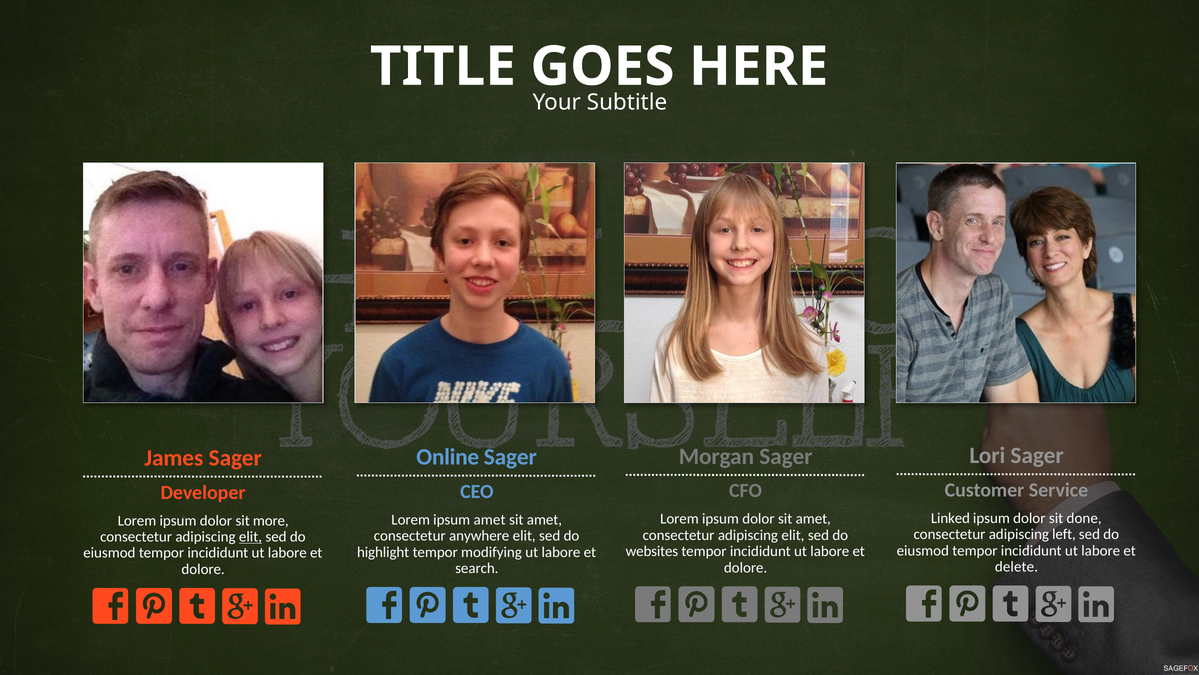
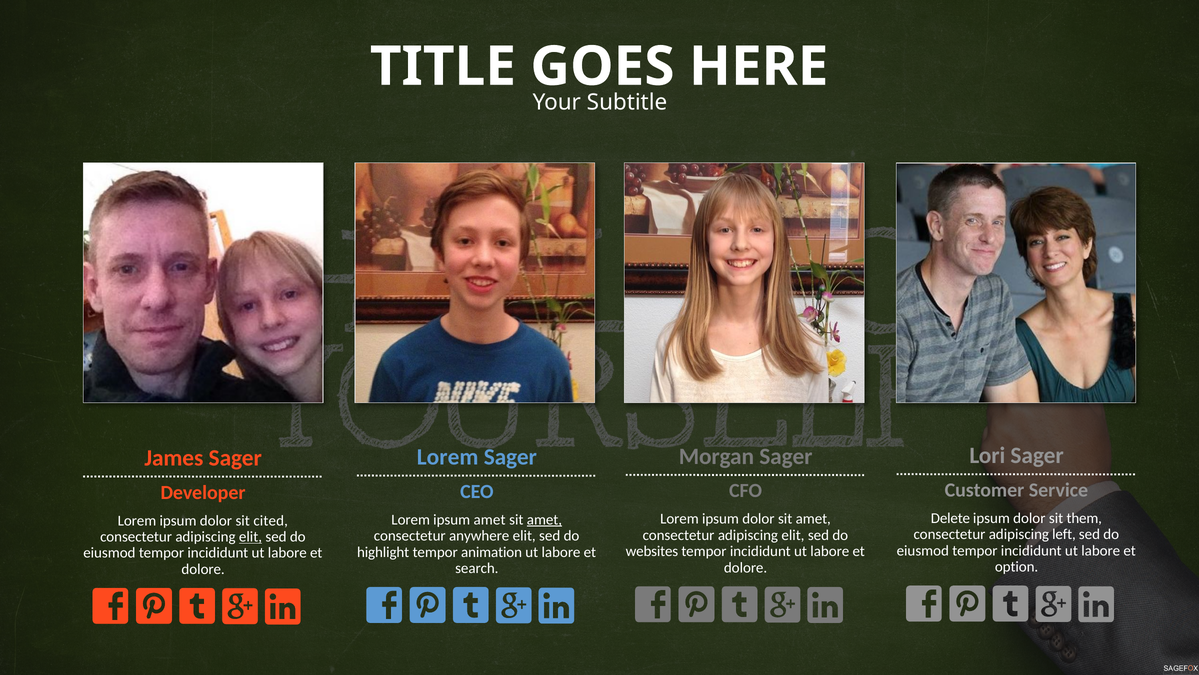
Online at (448, 457): Online -> Lorem
Linked: Linked -> Delete
done: done -> them
amet at (544, 519) underline: none -> present
more: more -> cited
modifying: modifying -> animation
delete: delete -> option
